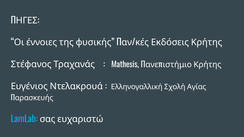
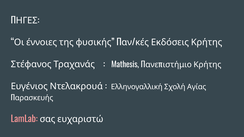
LamLab colour: light blue -> pink
